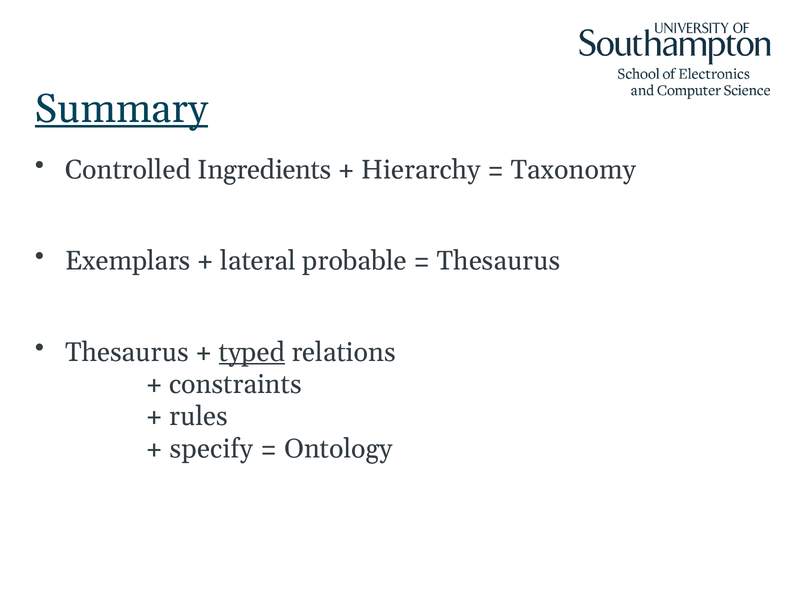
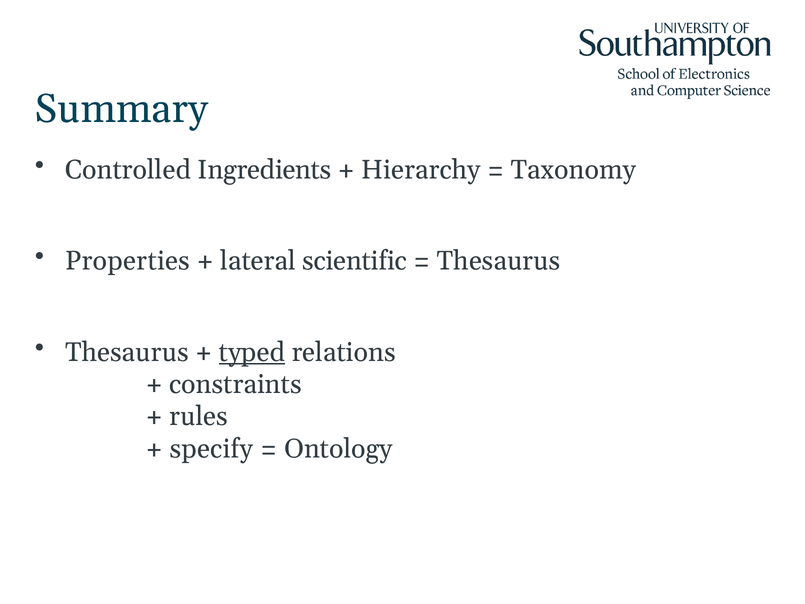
Summary underline: present -> none
Exemplars: Exemplars -> Properties
probable: probable -> scientific
